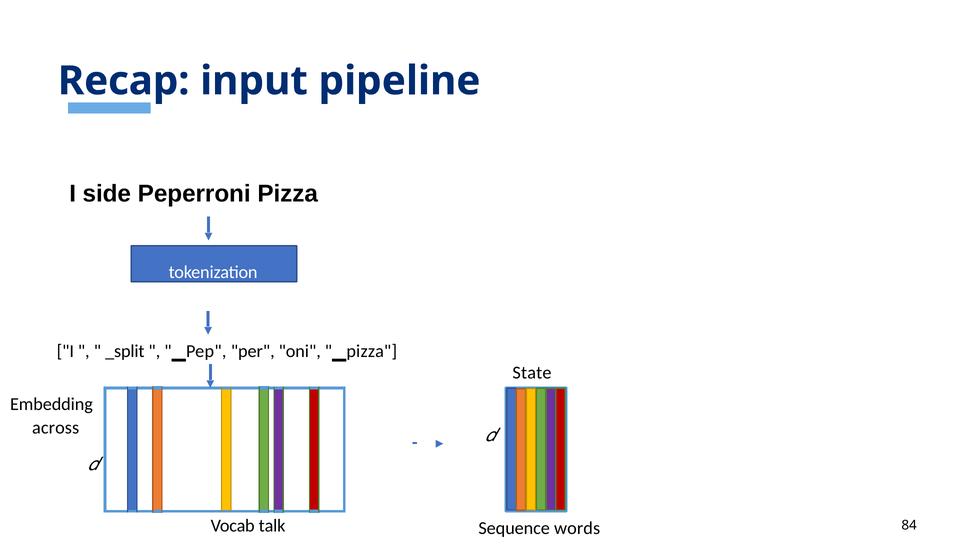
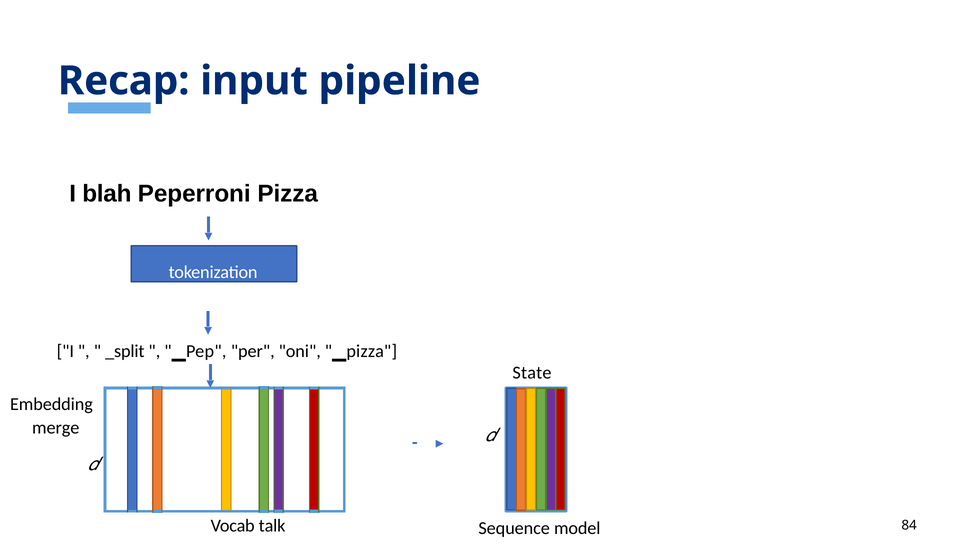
side: side -> blah
across: across -> merge
words: words -> model
